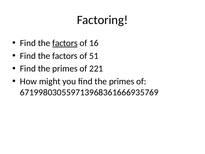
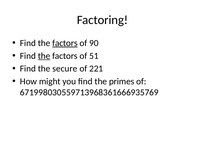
16: 16 -> 90
the at (44, 56) underline: none -> present
primes at (65, 69): primes -> secure
